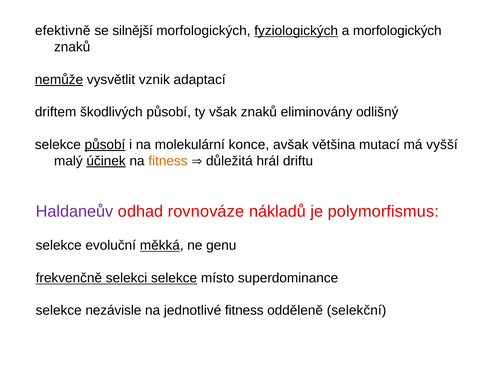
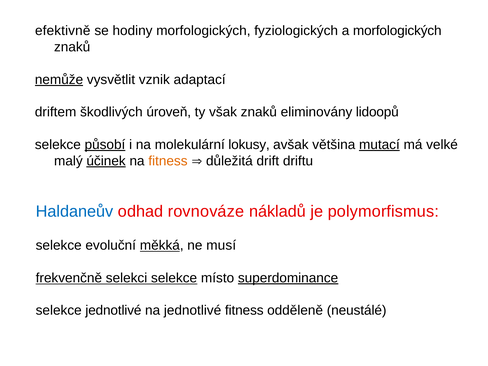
silnější: silnější -> hodiny
fyziologických underline: present -> none
škodlivých působí: působí -> úroveň
odlišný: odlišný -> lidoopů
konce: konce -> lokusy
mutací underline: none -> present
vyšší: vyšší -> velké
hrál: hrál -> drift
Haldaneův colour: purple -> blue
genu: genu -> musí
superdominance underline: none -> present
selekce nezávisle: nezávisle -> jednotlivé
selekční: selekční -> neustálé
